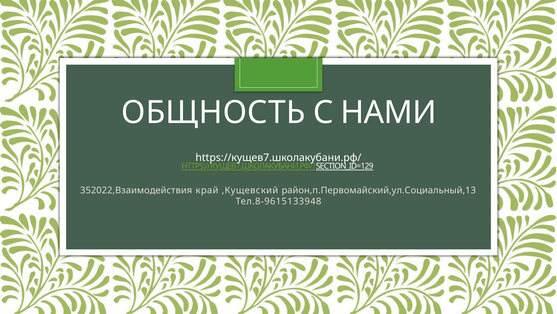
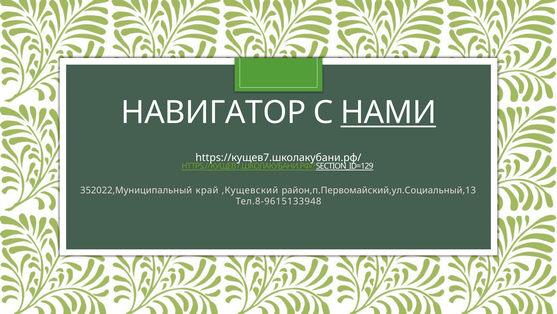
ОБЩНОСТЬ: ОБЩНОСТЬ -> НАВИГАТОР
НАМИ underline: none -> present
352022,Взаимодействия: 352022,Взаимодействия -> 352022,Муниципальный
